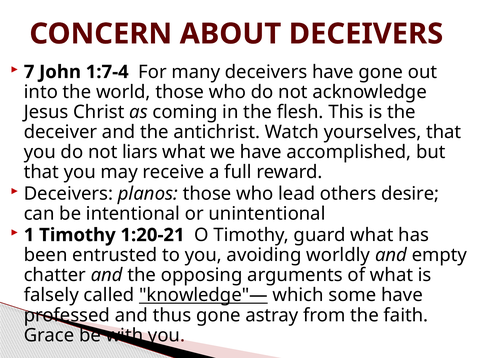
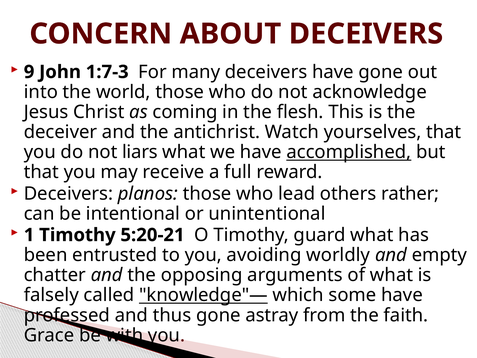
7: 7 -> 9
1:7-4: 1:7-4 -> 1:7-3
accomplished underline: none -> present
desire: desire -> rather
1:20-21: 1:20-21 -> 5:20-21
